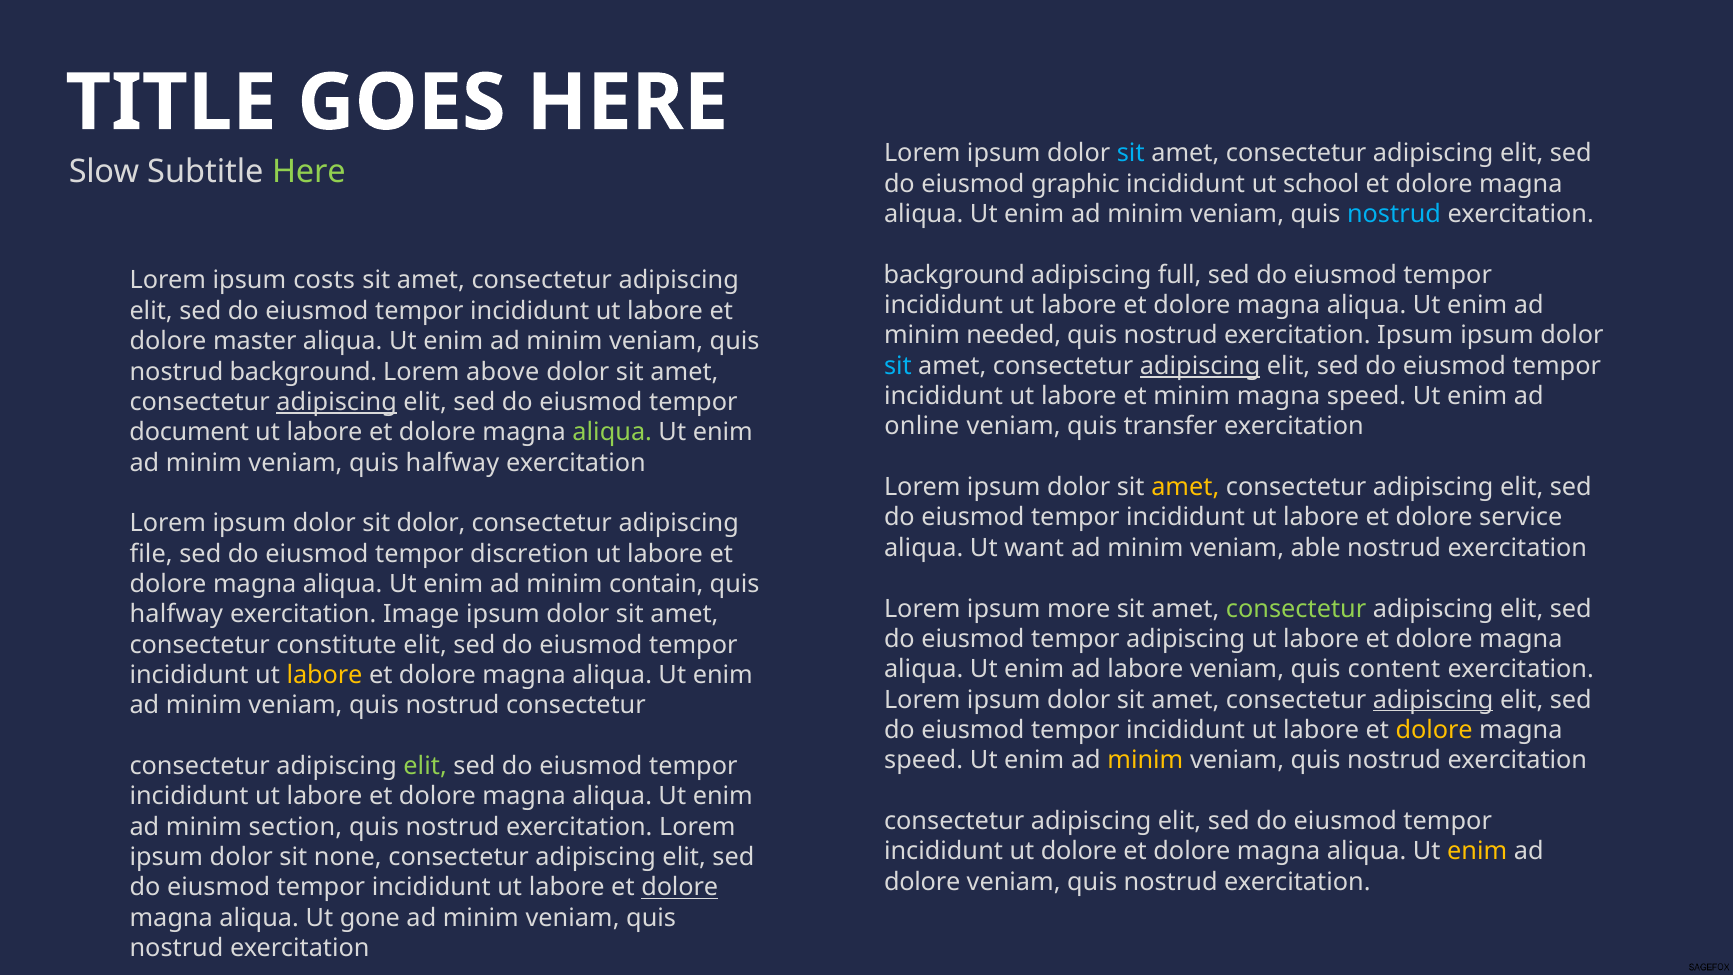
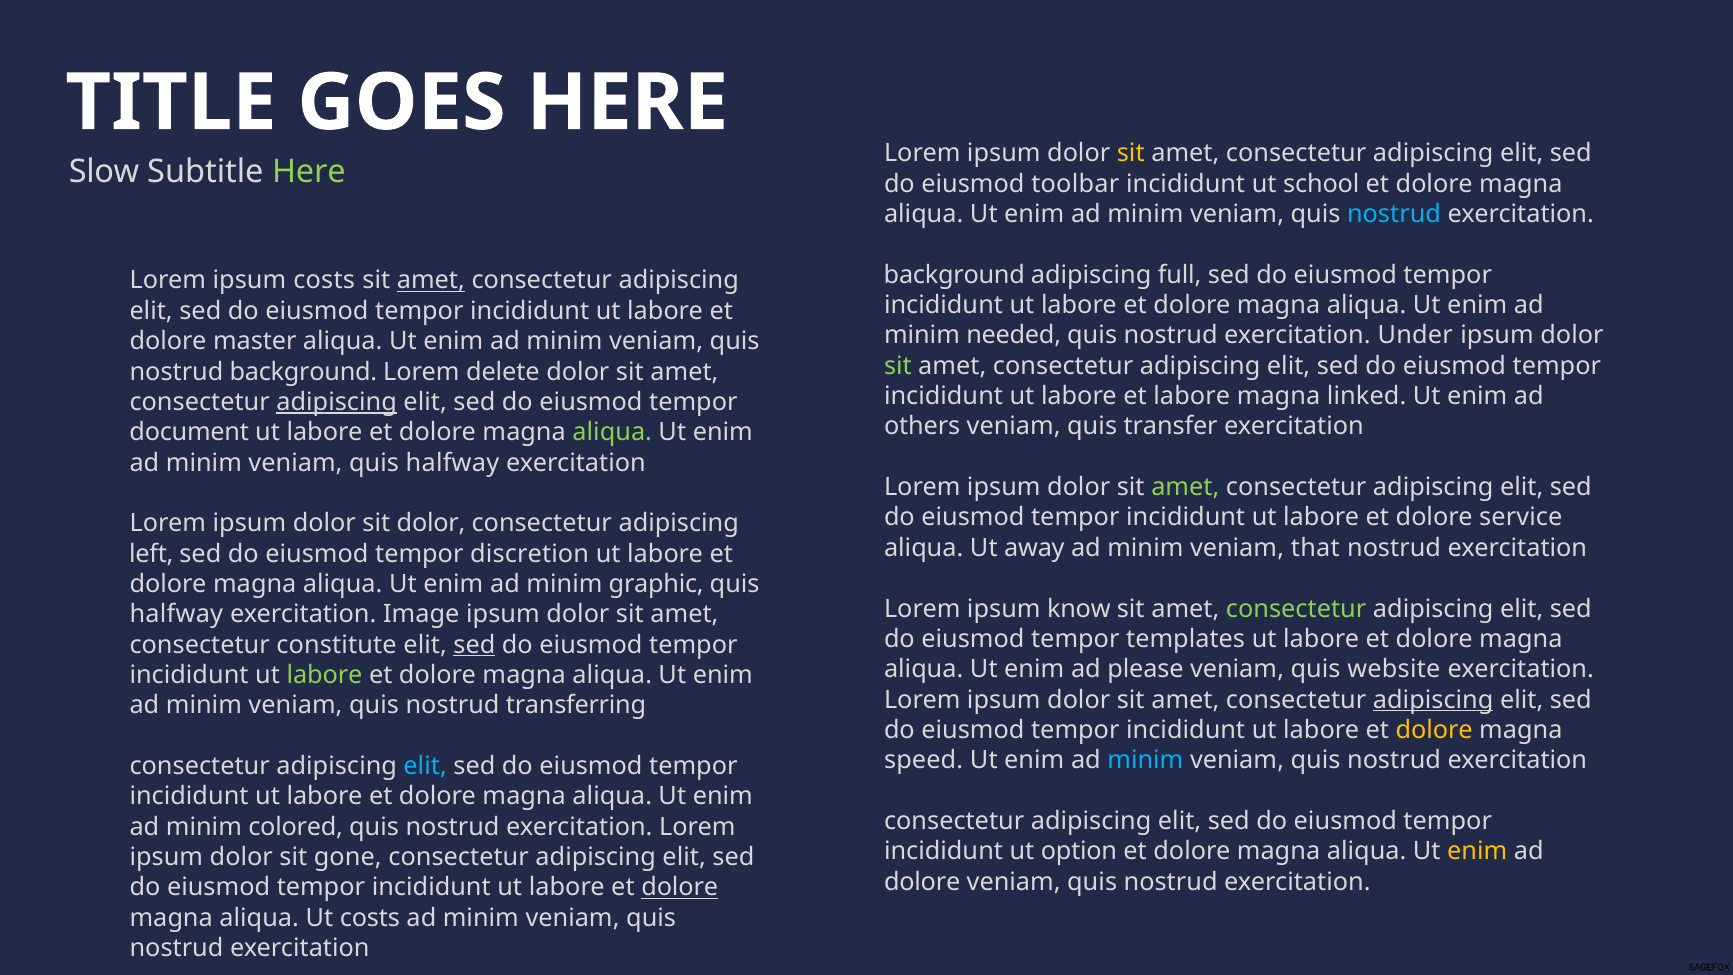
sit at (1131, 153) colour: light blue -> yellow
graphic: graphic -> toolbar
amet at (431, 281) underline: none -> present
exercitation Ipsum: Ipsum -> Under
sit at (898, 366) colour: light blue -> light green
adipiscing at (1200, 366) underline: present -> none
above: above -> delete
et minim: minim -> labore
speed at (1367, 396): speed -> linked
online: online -> others
amet at (1185, 487) colour: yellow -> light green
want: want -> away
able: able -> that
file: file -> left
contain: contain -> graphic
more: more -> know
tempor adipiscing: adipiscing -> templates
sed at (474, 645) underline: none -> present
ad labore: labore -> please
content: content -> website
labore at (325, 675) colour: yellow -> light green
nostrud consectetur: consectetur -> transferring
minim at (1145, 760) colour: yellow -> light blue
elit at (425, 766) colour: light green -> light blue
section: section -> colored
ut dolore: dolore -> option
none: none -> gone
Ut gone: gone -> costs
